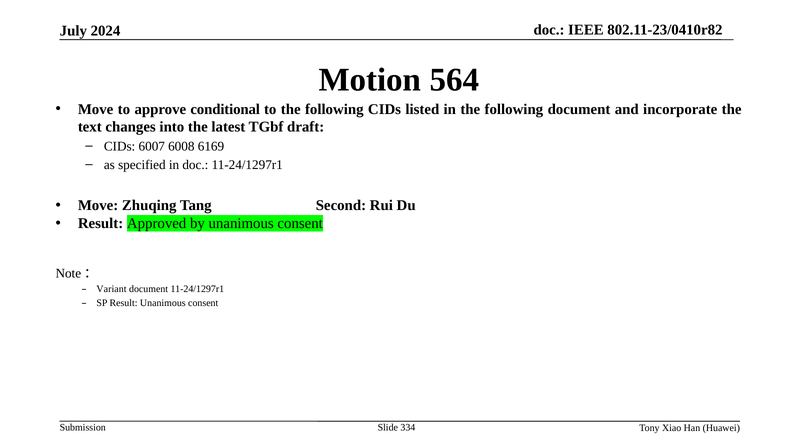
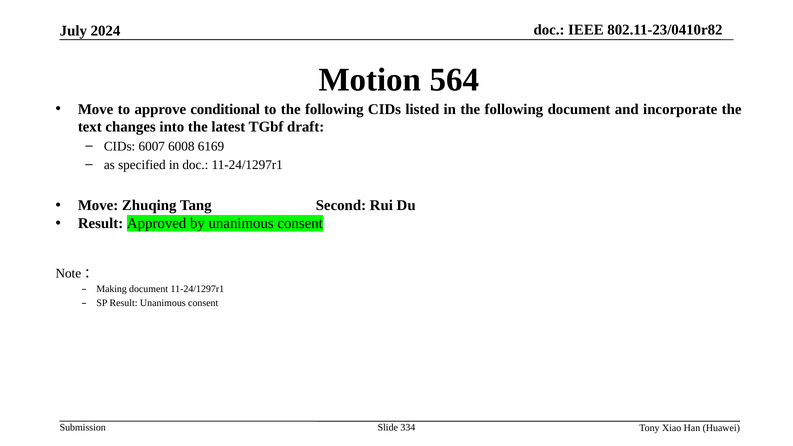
Variant: Variant -> Making
